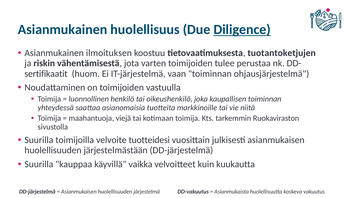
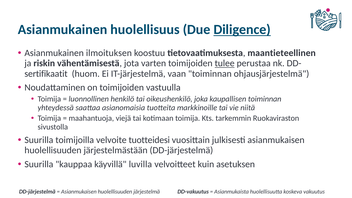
tuotantoketjujen: tuotantoketjujen -> maantieteellinen
tulee underline: none -> present
vaikka: vaikka -> luvilla
kuukautta: kuukautta -> asetuksen
